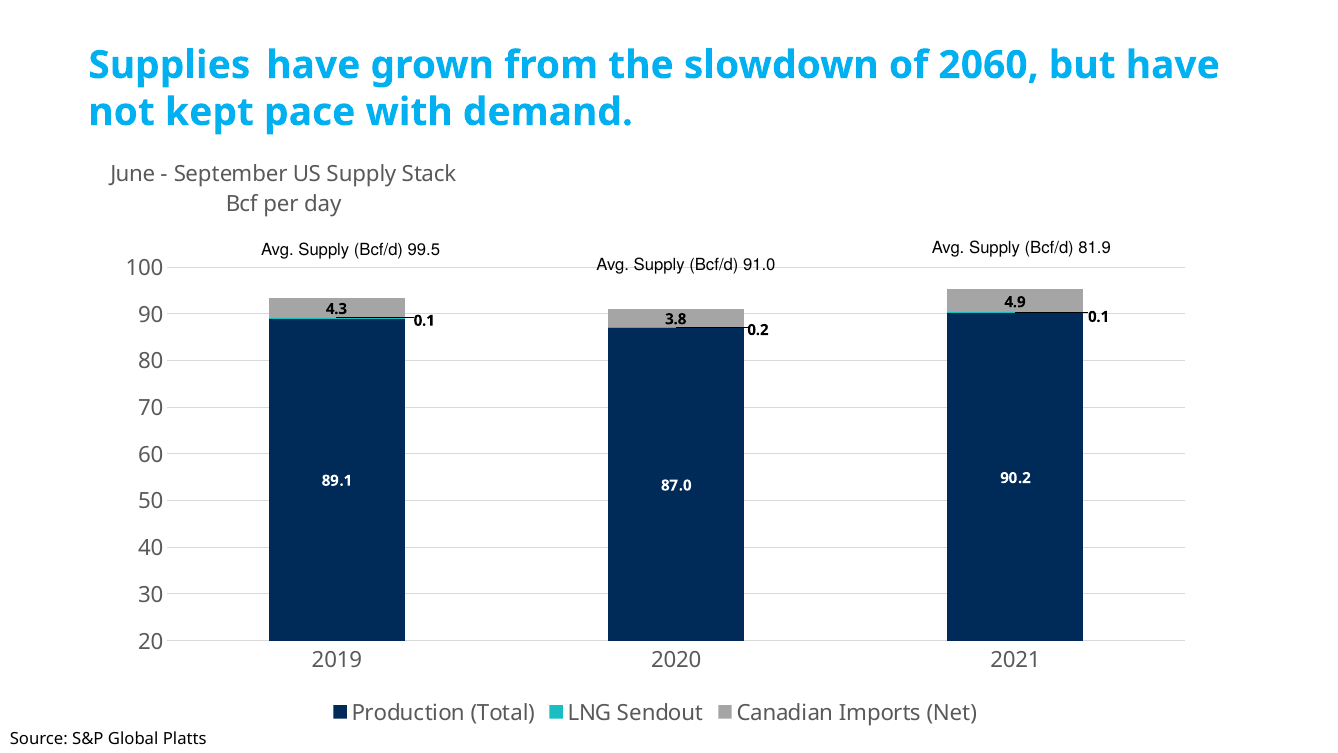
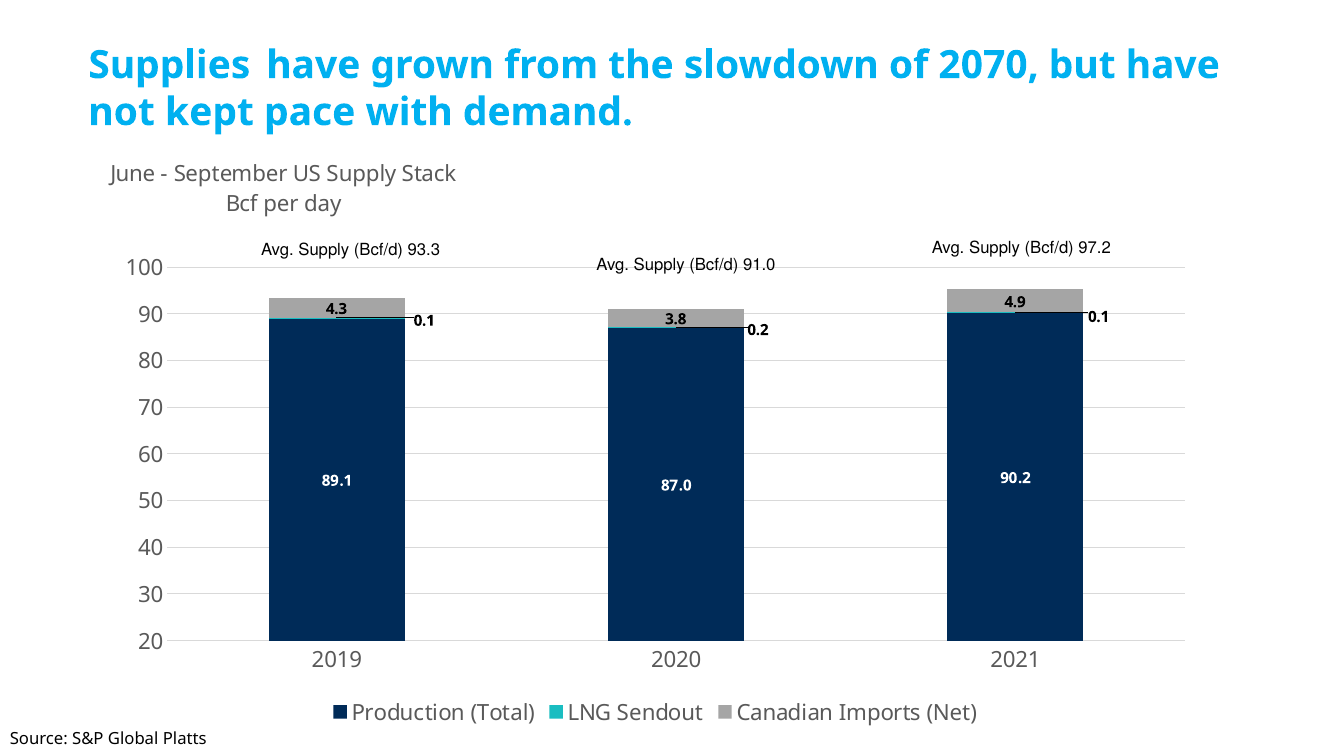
2060: 2060 -> 2070
81.9: 81.9 -> 97.2
99.5: 99.5 -> 93.3
